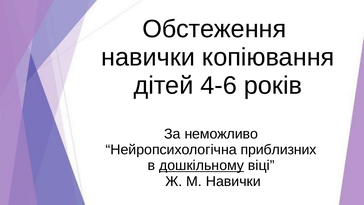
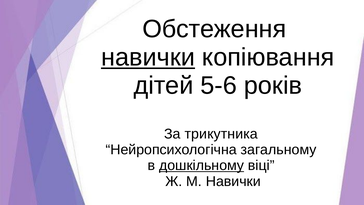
навички at (148, 57) underline: none -> present
4-6: 4-6 -> 5-6
неможливо: неможливо -> трикутника
приблизних: приблизних -> загальному
